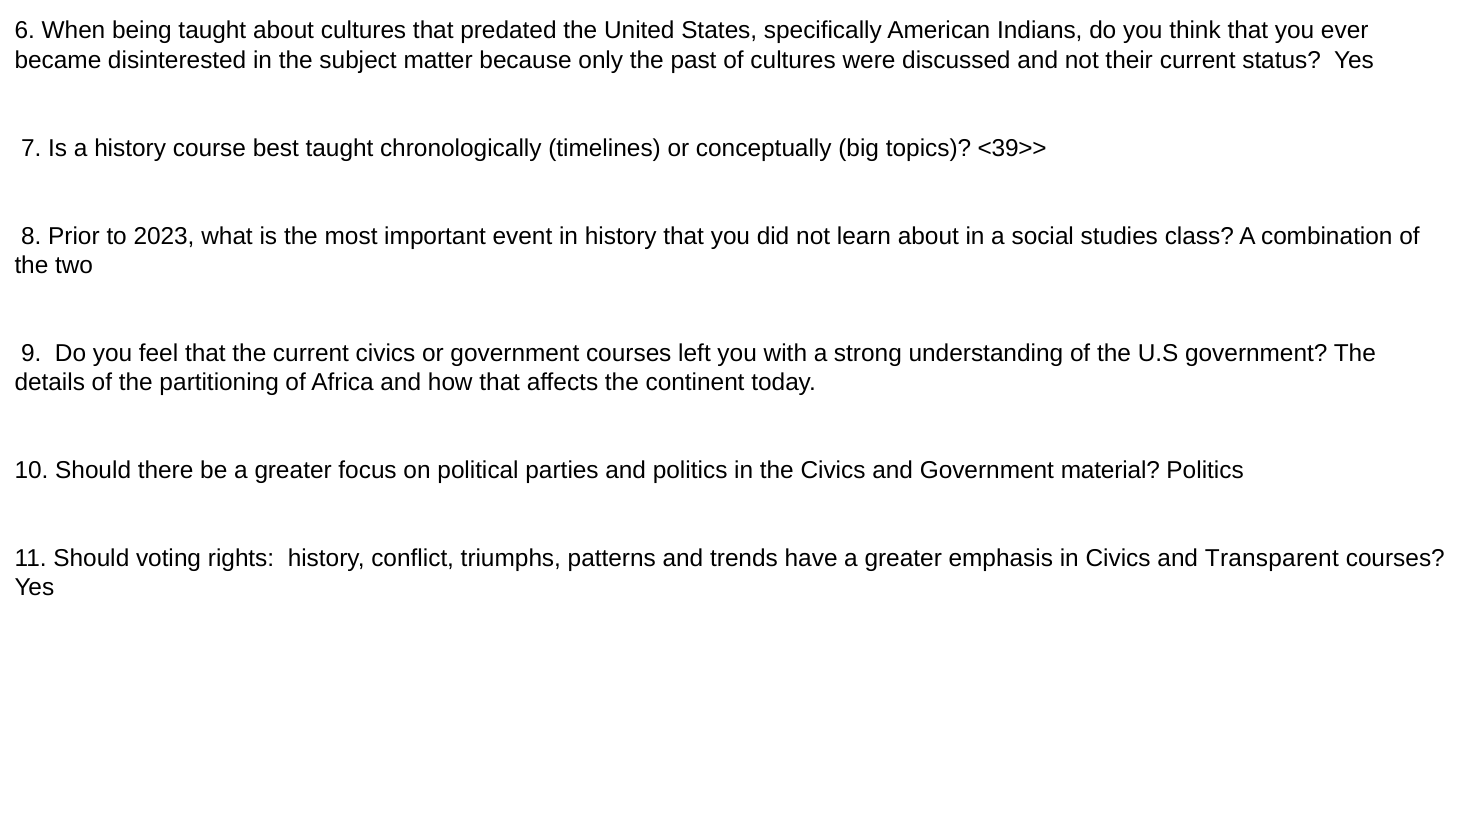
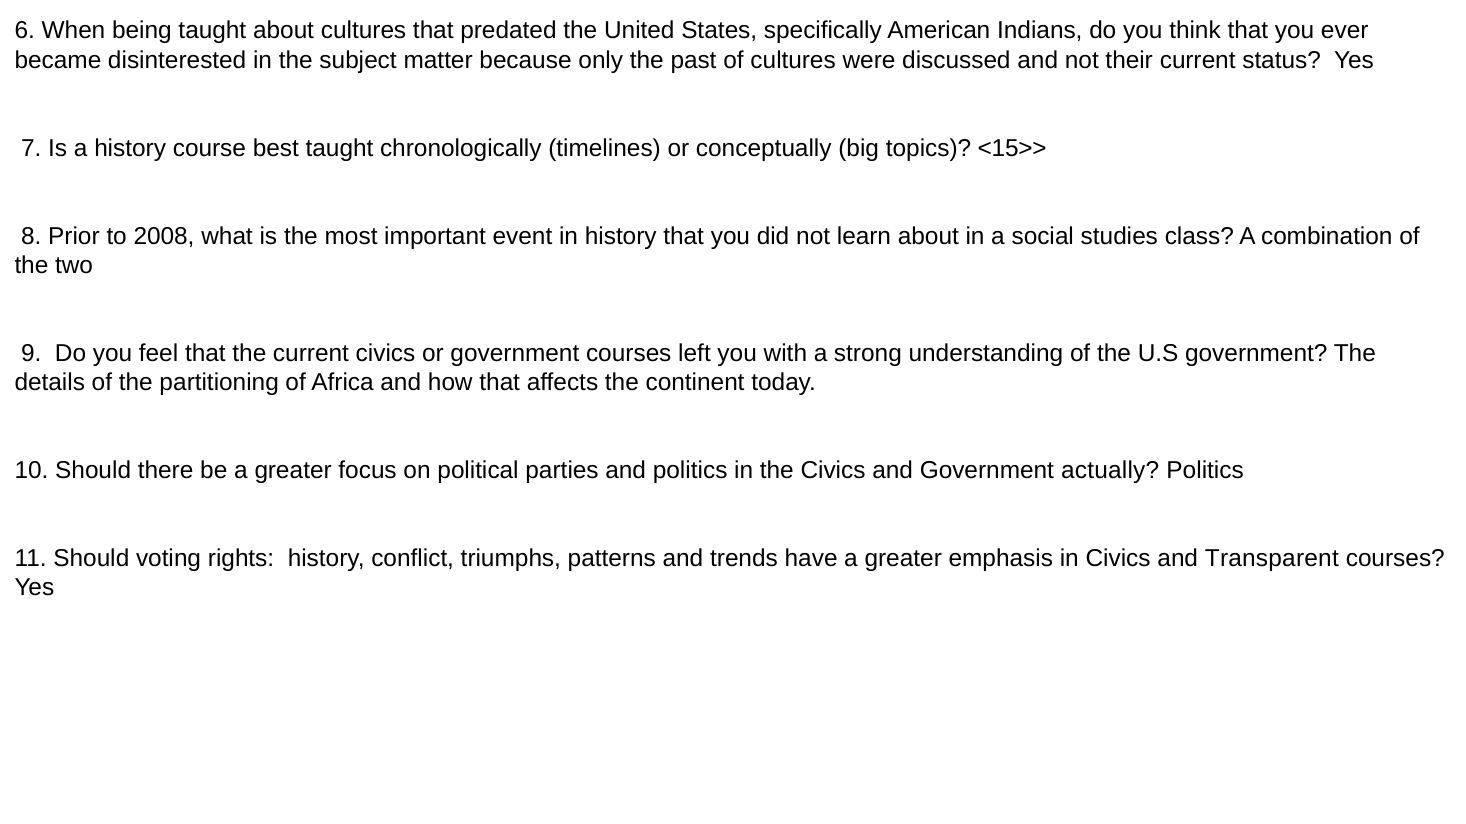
<39>>: <39>> -> <15>>
2023: 2023 -> 2008
material: material -> actually
